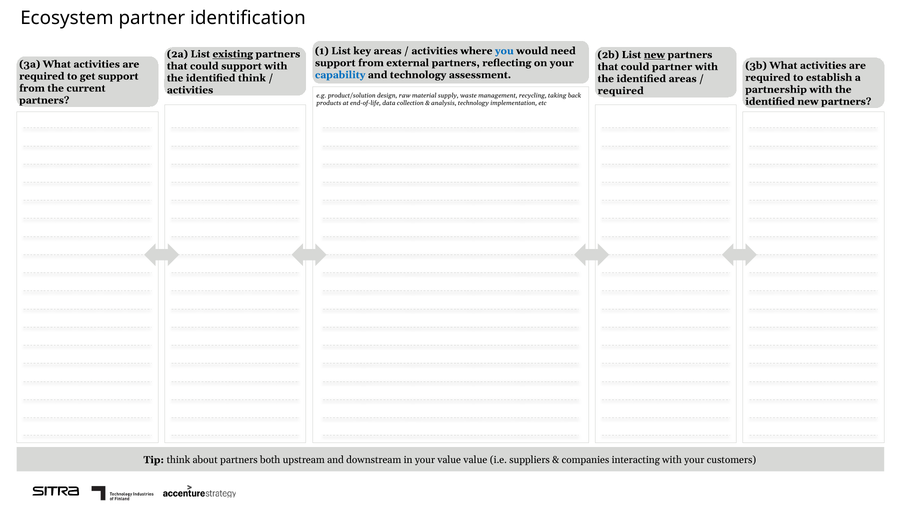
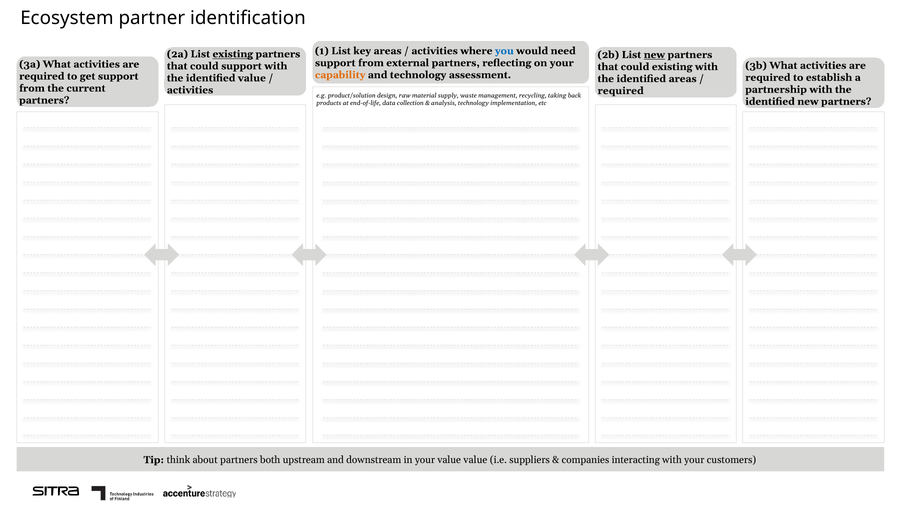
could partner: partner -> existing
capability colour: blue -> orange
identified think: think -> value
